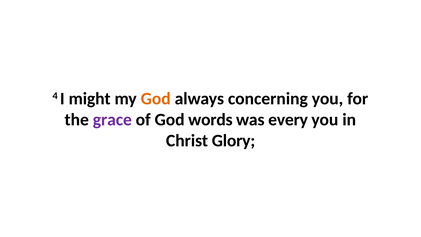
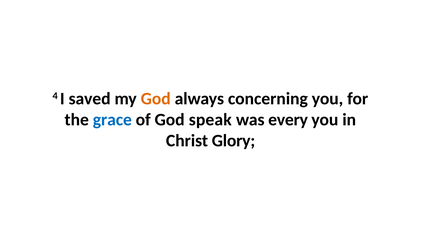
might: might -> saved
grace colour: purple -> blue
words: words -> speak
